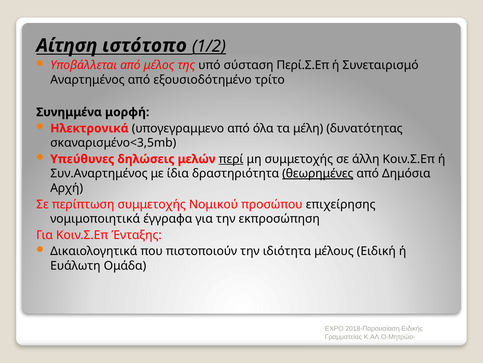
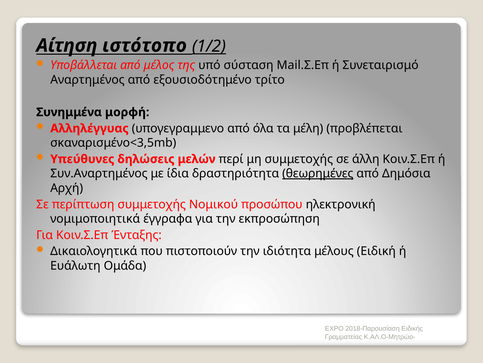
Περί.Σ.Επ: Περί.Σ.Επ -> Mail.Σ.Επ
Ηλεκτρονικά: Ηλεκτρονικά -> Αλληλέγγυας
δυνατότητας: δυνατότητας -> προβλέπεται
περί underline: present -> none
επιχείρησης: επιχείρησης -> ηλεκτρονική
